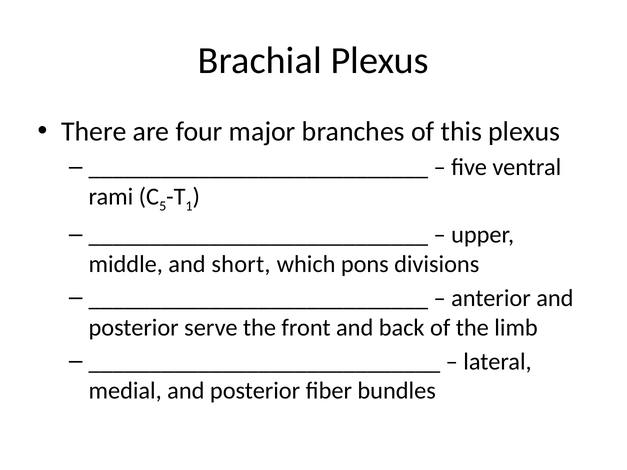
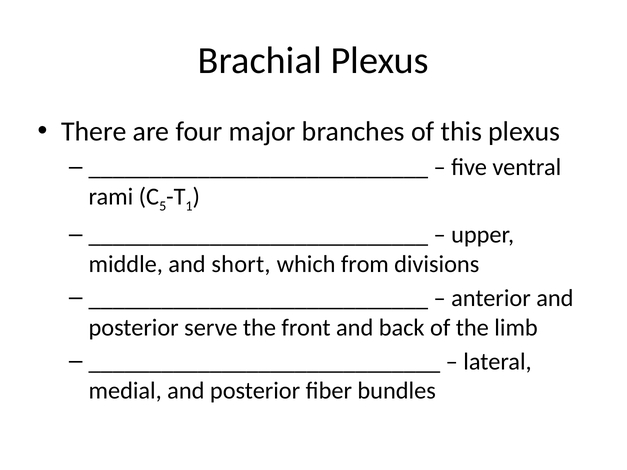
pons: pons -> from
